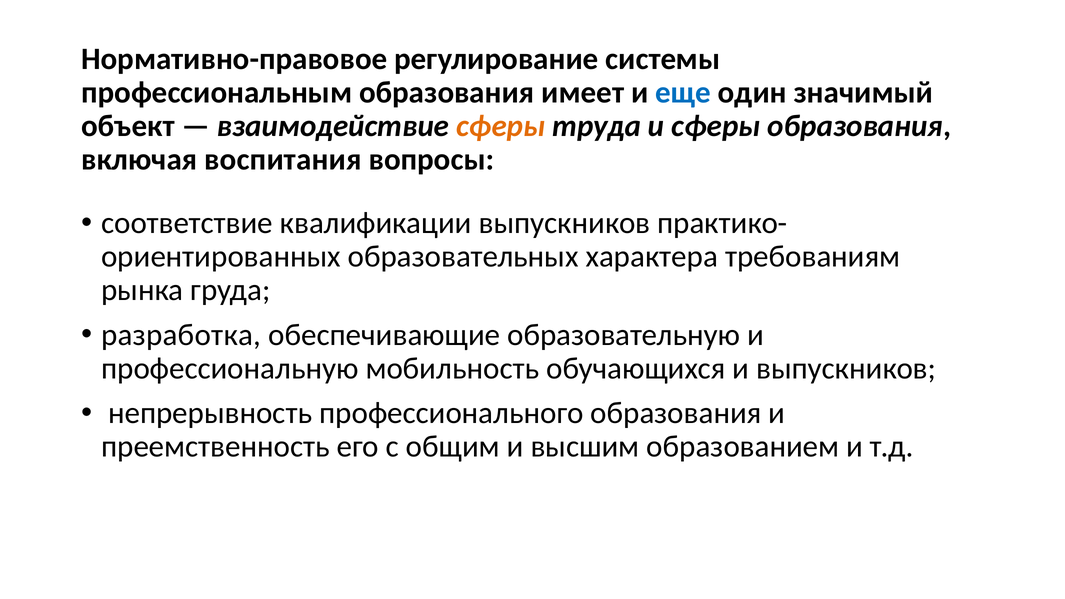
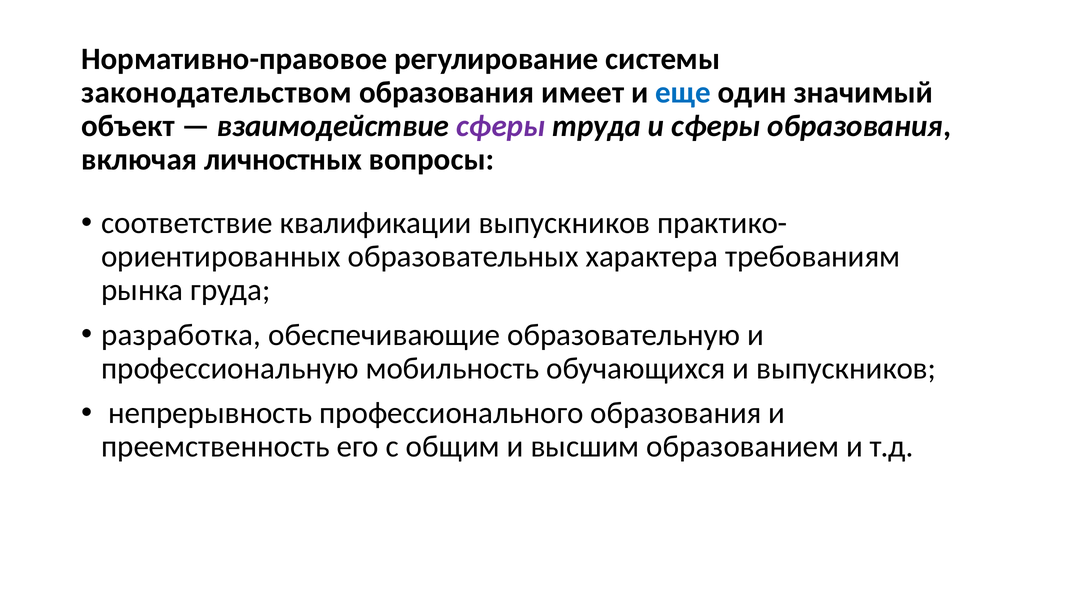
профессиональным: профессиональным -> законодательством
сферы at (501, 126) colour: orange -> purple
воспитания: воспитания -> личностных
